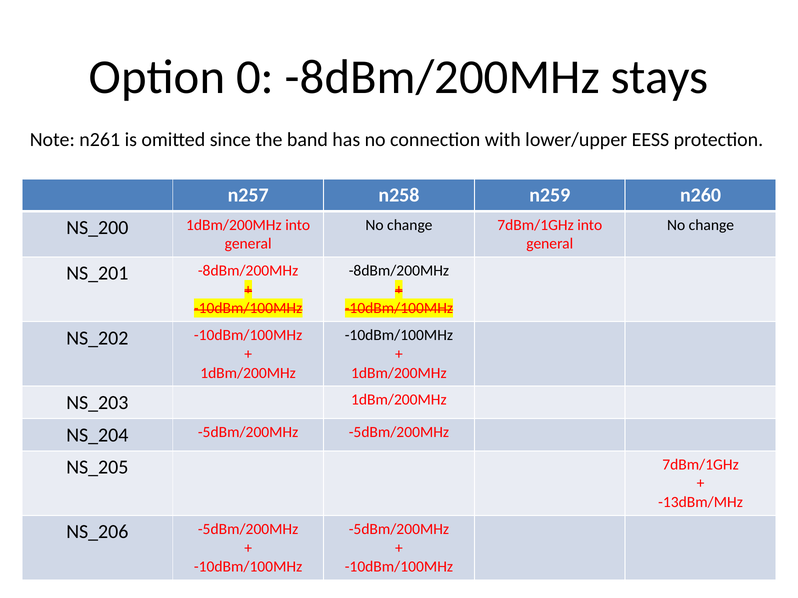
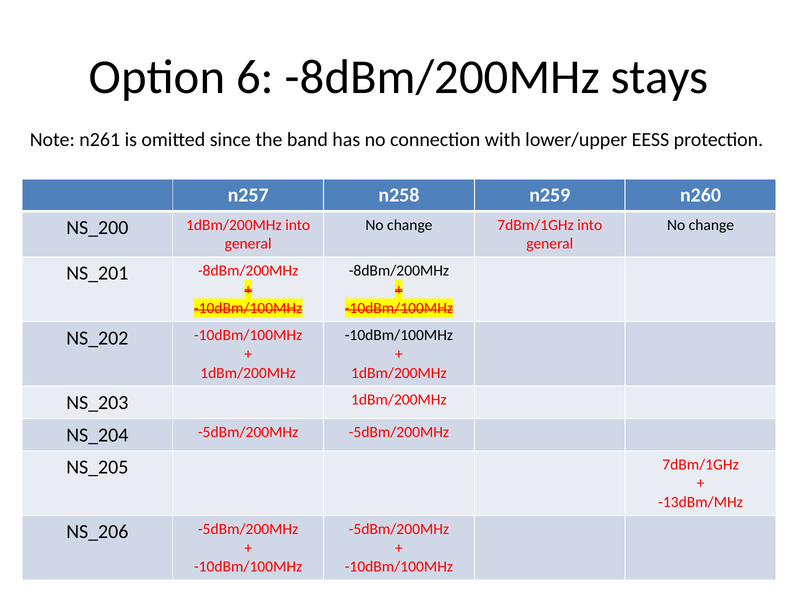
0: 0 -> 6
